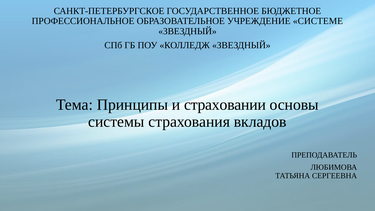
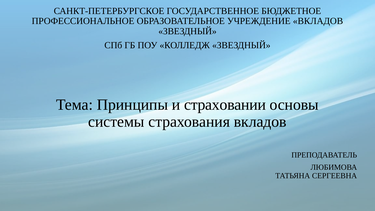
УЧРЕЖДЕНИЕ СИСТЕМЕ: СИСТЕМЕ -> ВКЛАДОВ
